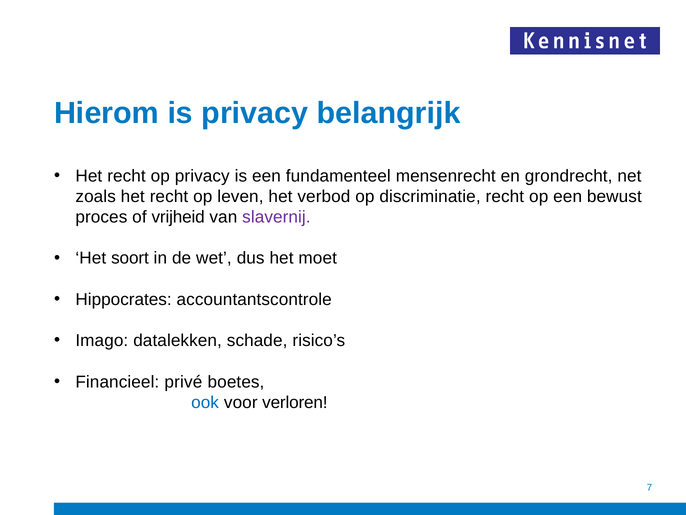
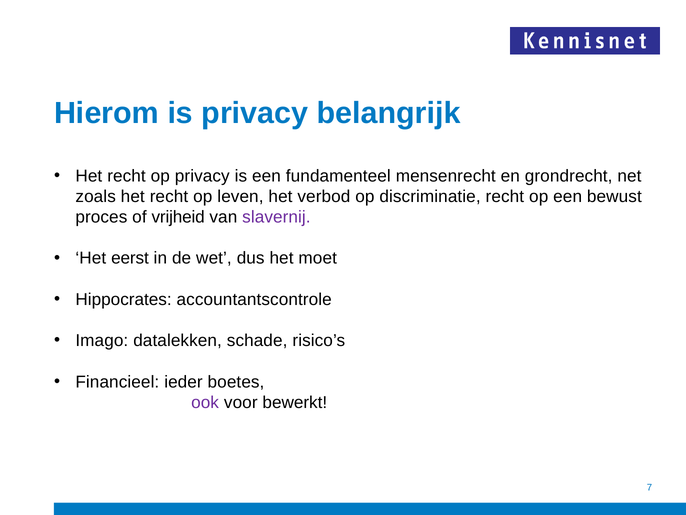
soort: soort -> eerst
privé: privé -> ieder
ook colour: blue -> purple
verloren: verloren -> bewerkt
